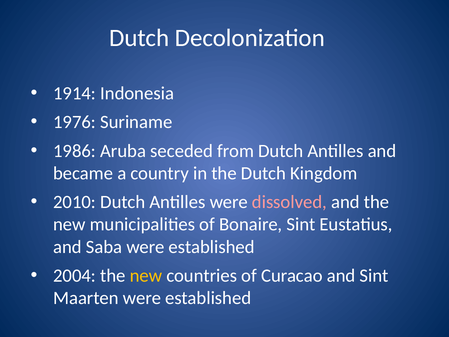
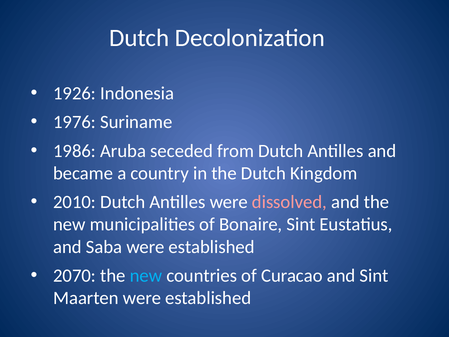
1914: 1914 -> 1926
2004: 2004 -> 2070
new at (146, 275) colour: yellow -> light blue
